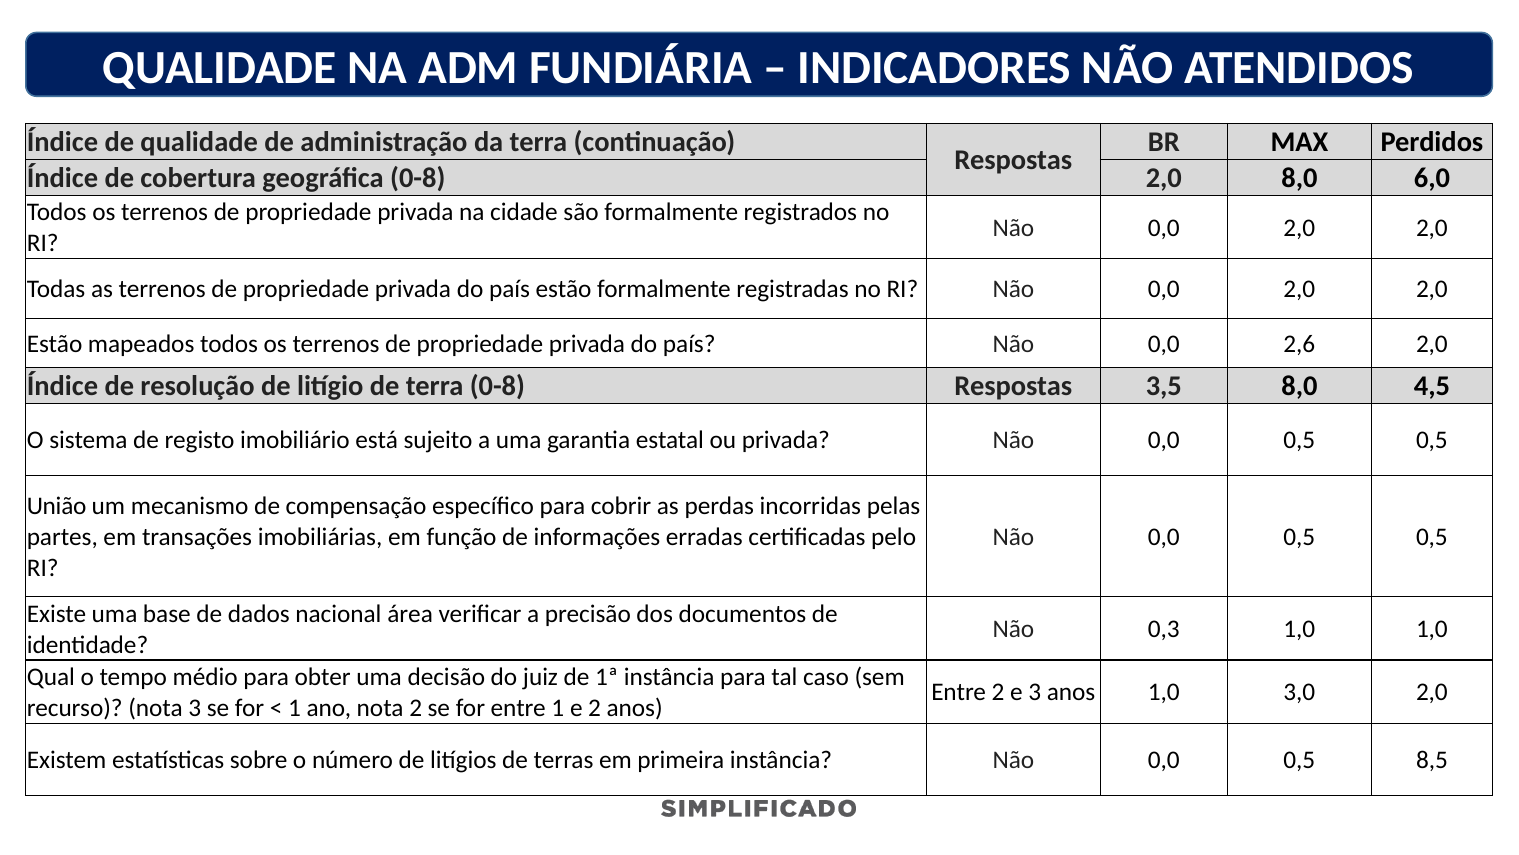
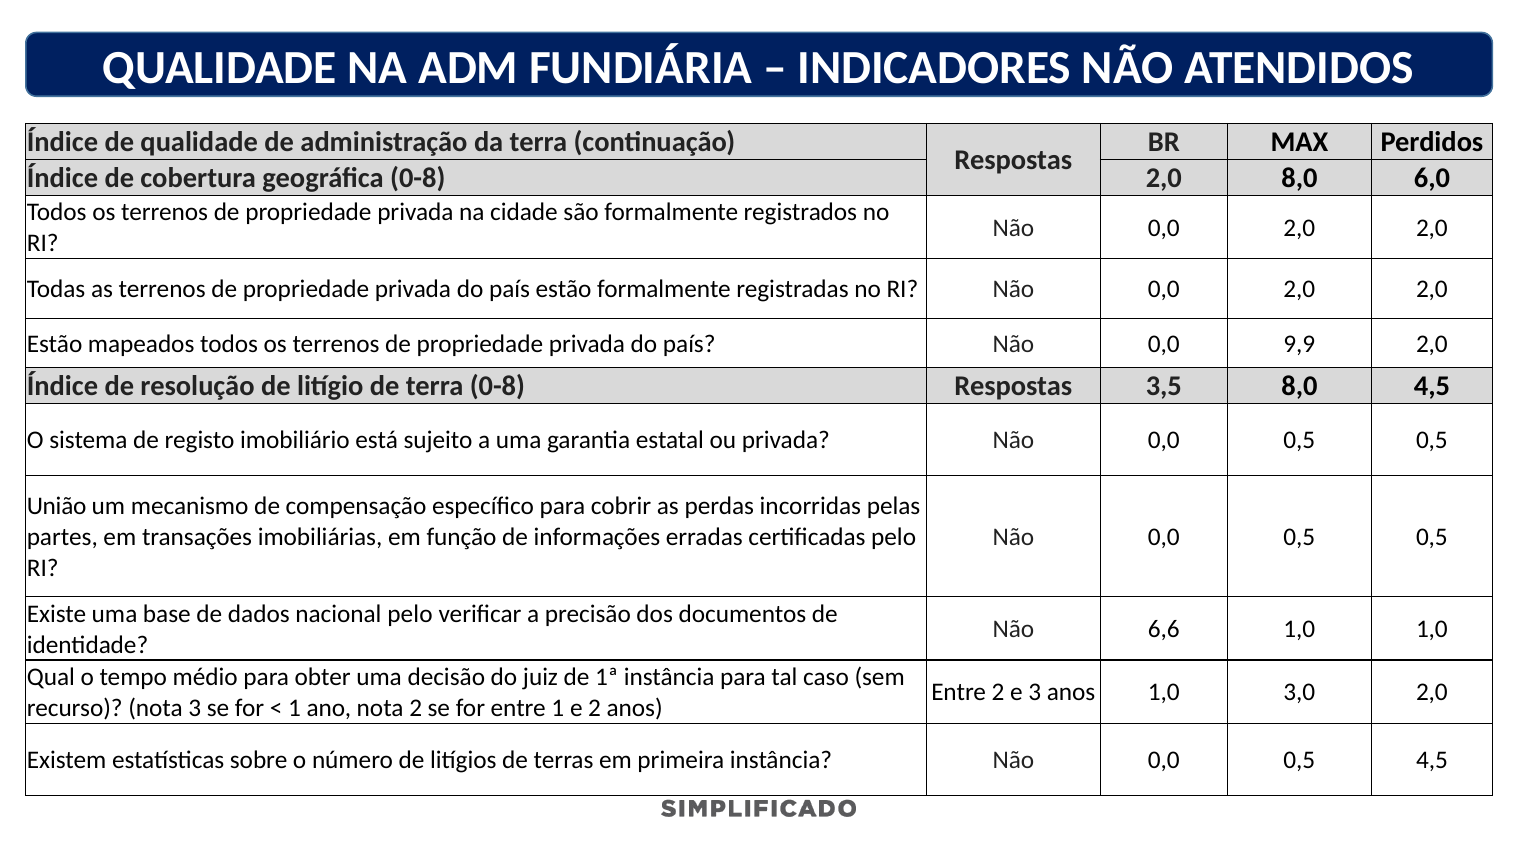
2,6: 2,6 -> 9,9
nacional área: área -> pelo
0,3: 0,3 -> 6,6
0,5 8,5: 8,5 -> 4,5
